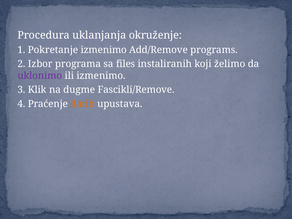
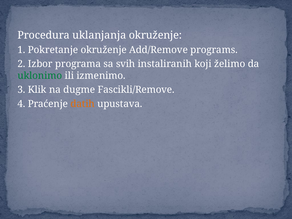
Pokretanje izmenimo: izmenimo -> okruženje
files: files -> svih
uklonimo colour: purple -> green
